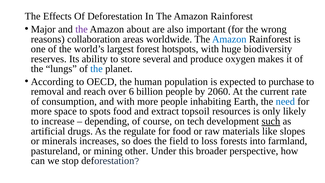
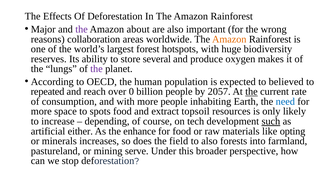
Amazon at (229, 39) colour: blue -> orange
the at (96, 69) colour: blue -> purple
purchase: purchase -> believed
removal: removal -> repeated
6: 6 -> 0
2060: 2060 -> 2057
the at (251, 92) underline: none -> present
drugs: drugs -> either
regulate: regulate -> enhance
slopes: slopes -> opting
to loss: loss -> also
other: other -> serve
